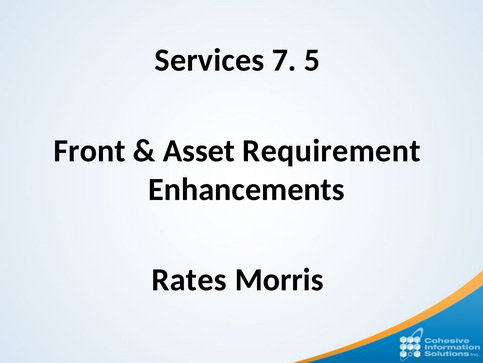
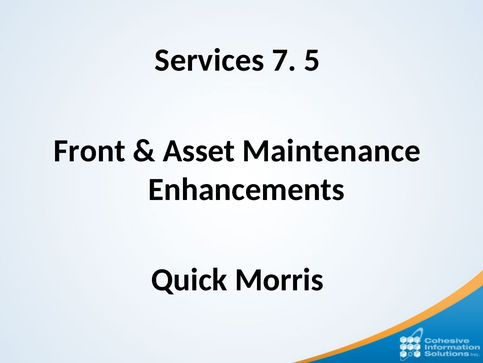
Requirement: Requirement -> Maintenance
Rates: Rates -> Quick
